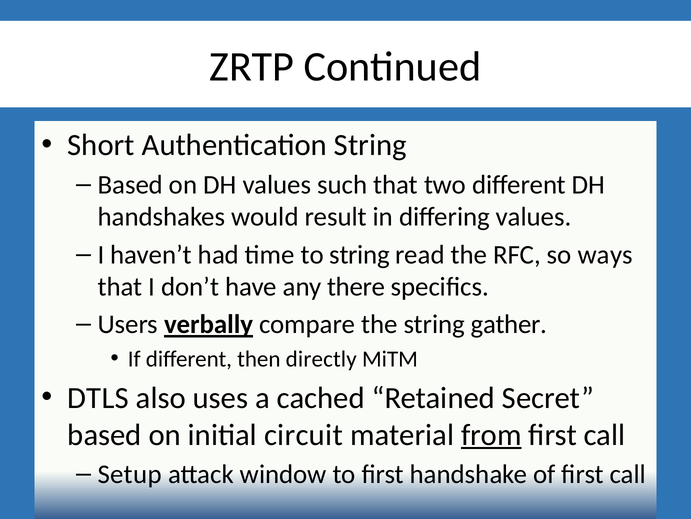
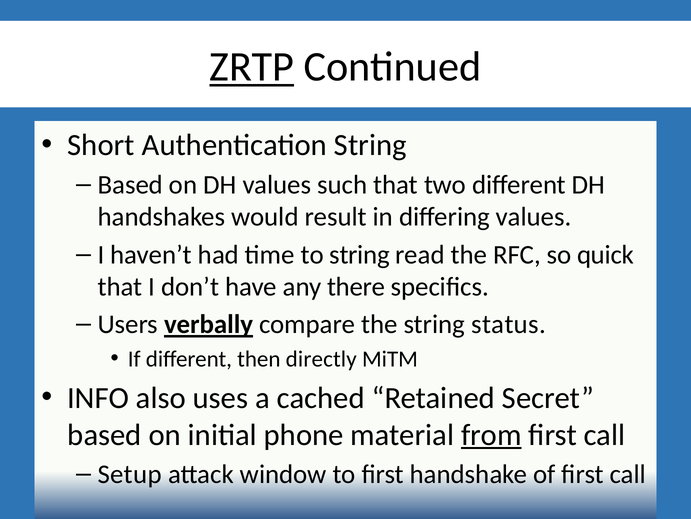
ZRTP underline: none -> present
ways: ways -> quick
gather: gather -> status
DTLS: DTLS -> INFO
circuit: circuit -> phone
